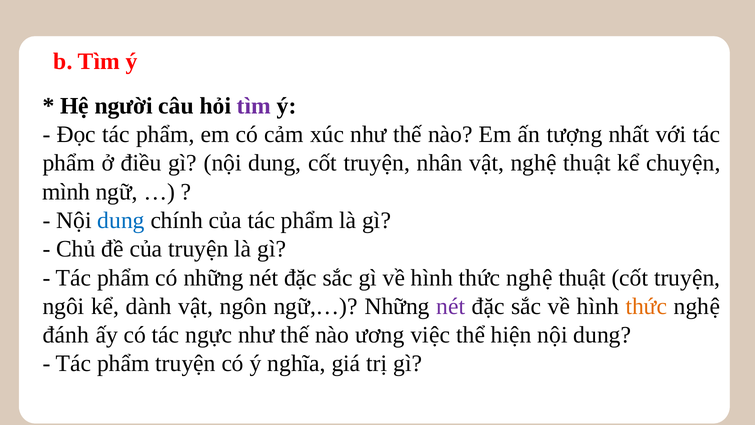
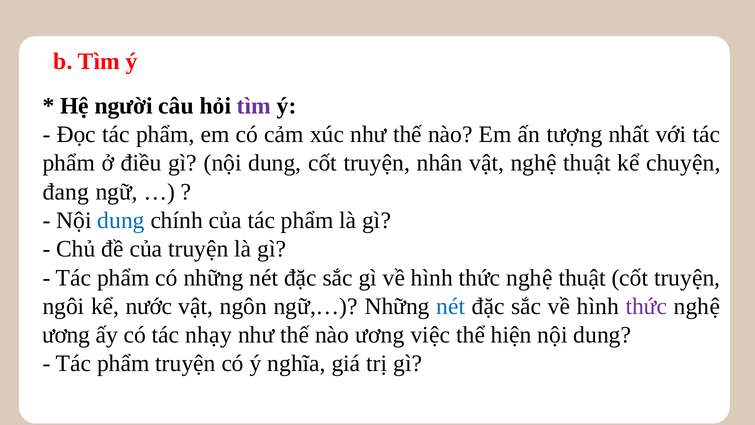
mình: mình -> đang
dành: dành -> nước
nét at (451, 306) colour: purple -> blue
thức at (646, 306) colour: orange -> purple
đánh at (66, 335): đánh -> ương
ngực: ngực -> nhạy
